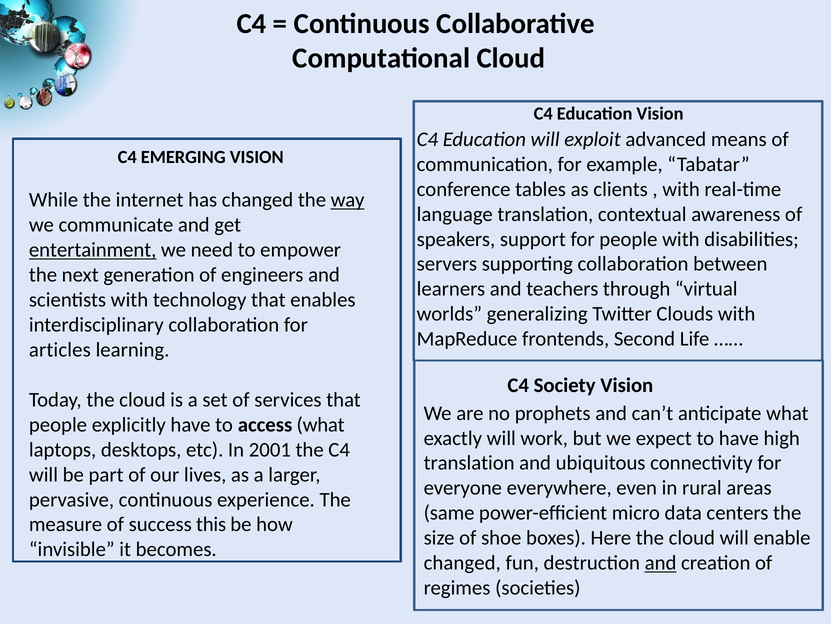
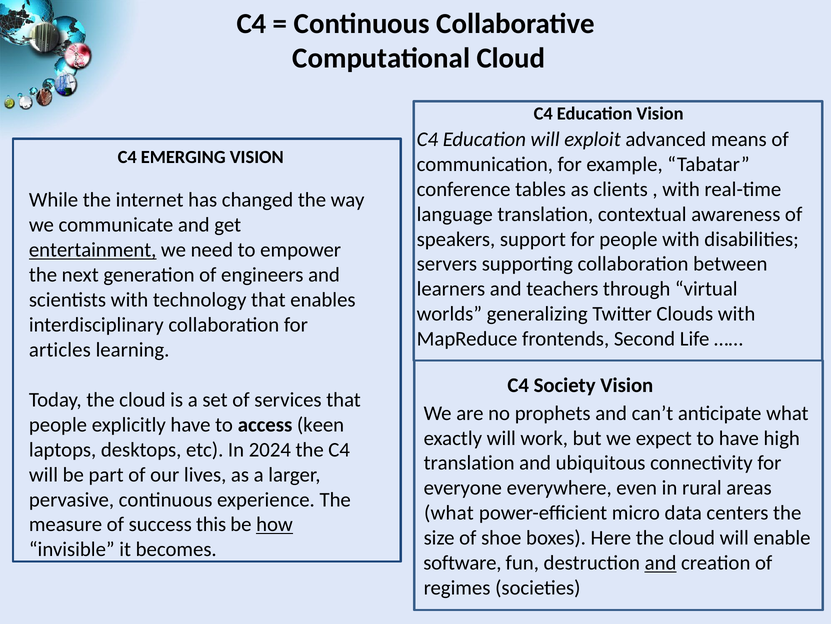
way underline: present -> none
access what: what -> keen
2001: 2001 -> 2024
same at (449, 512): same -> what
how underline: none -> present
changed at (462, 562): changed -> software
